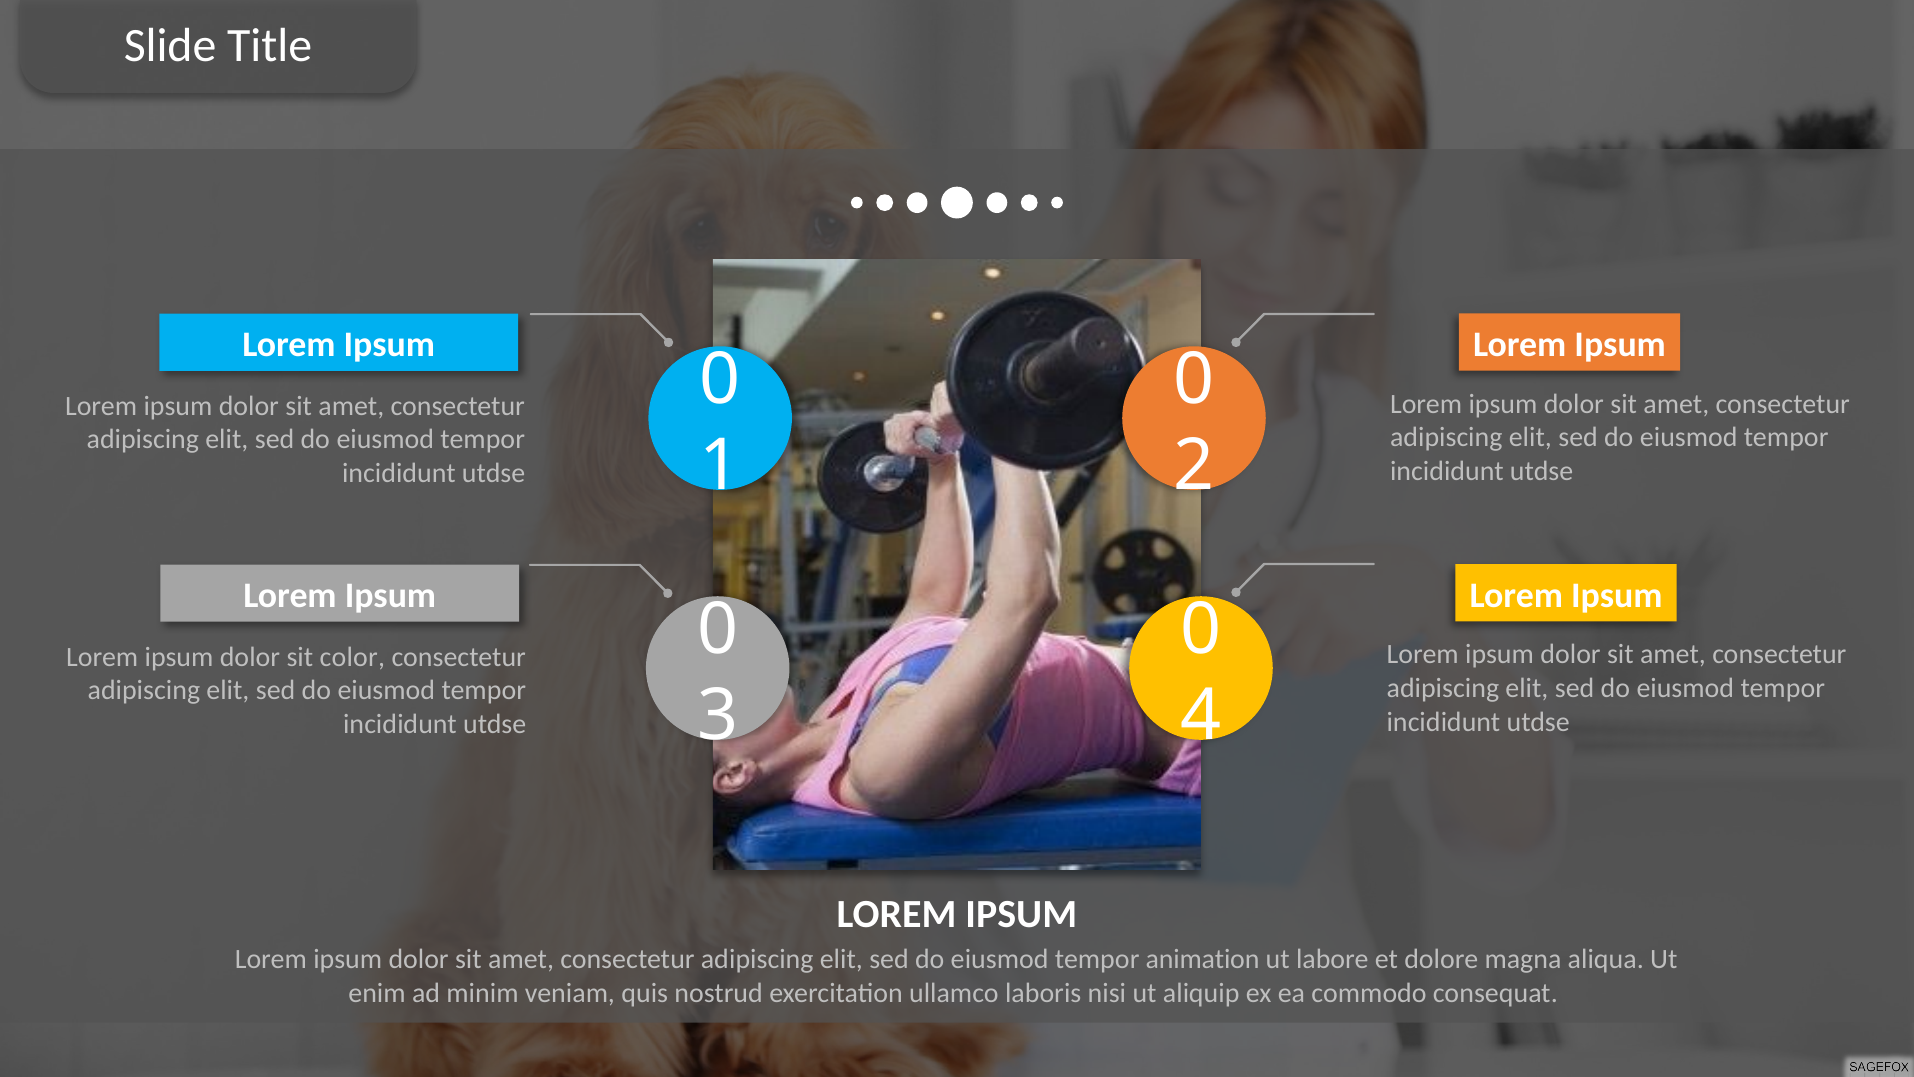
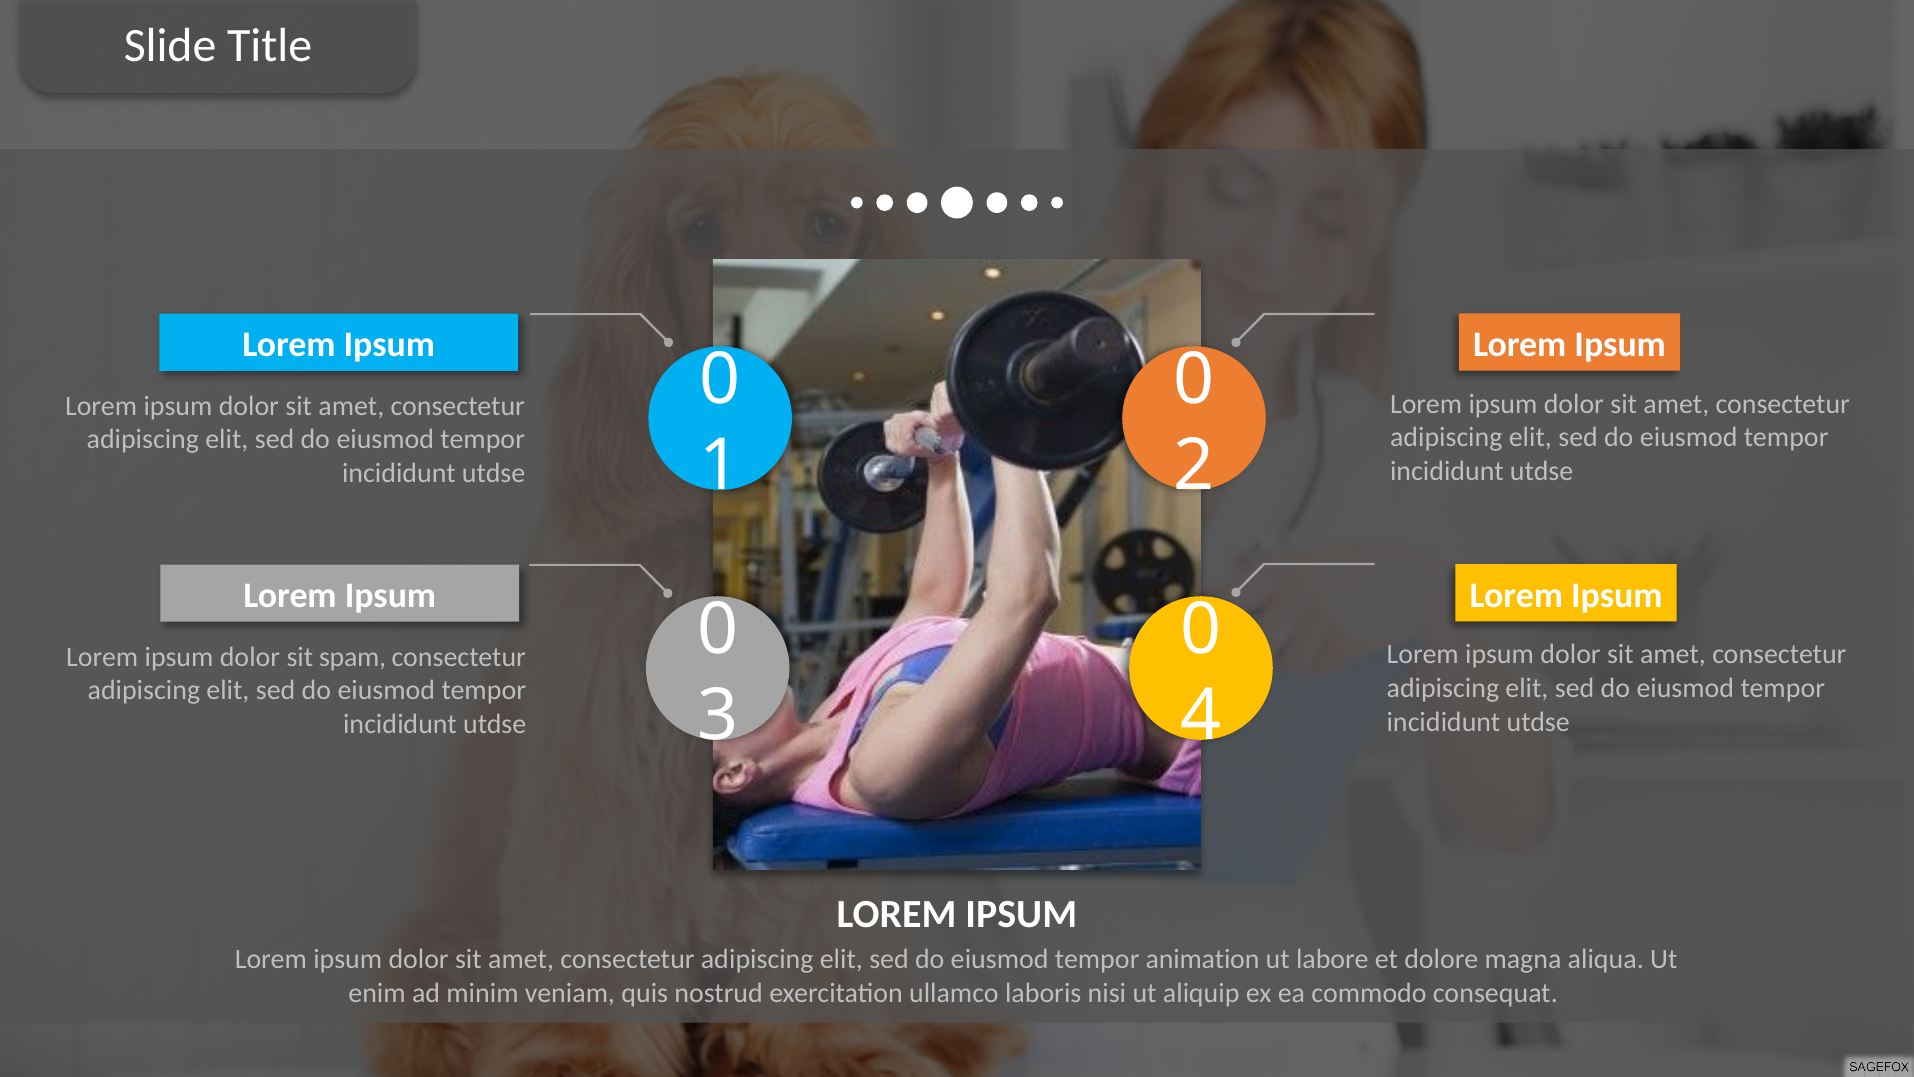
color: color -> spam
